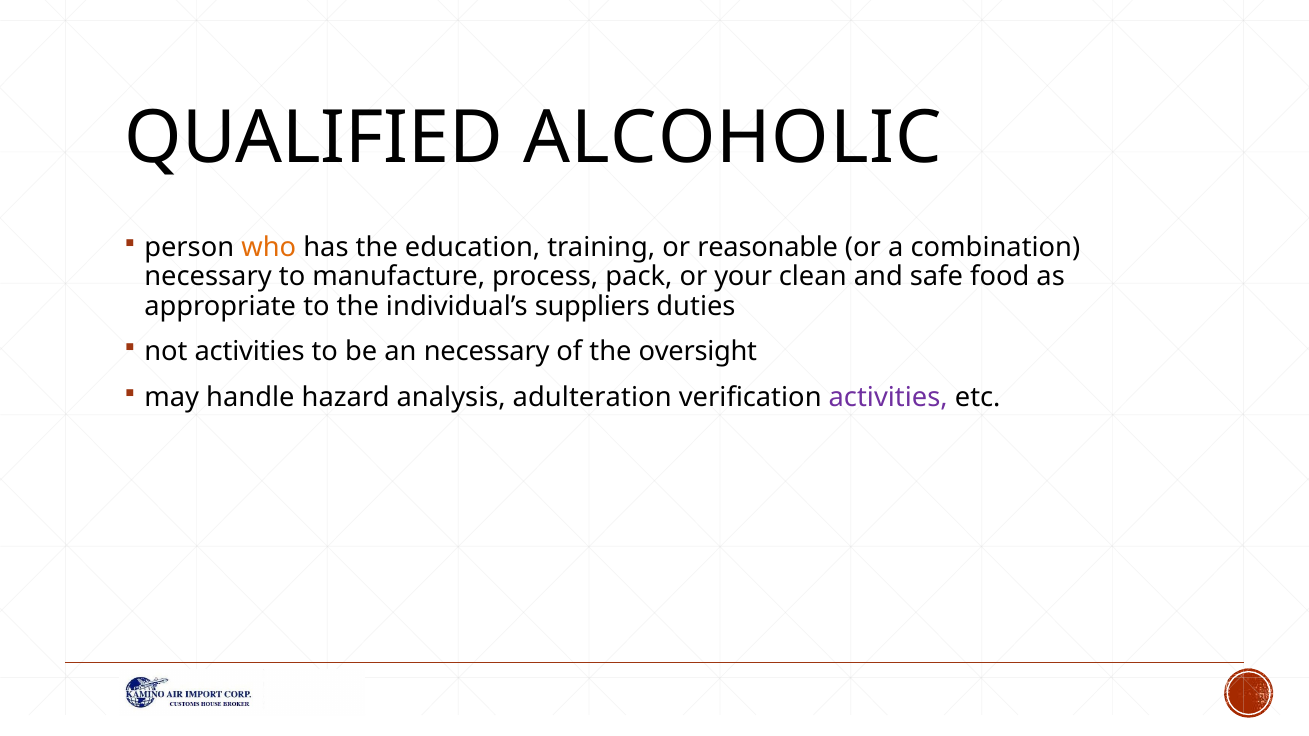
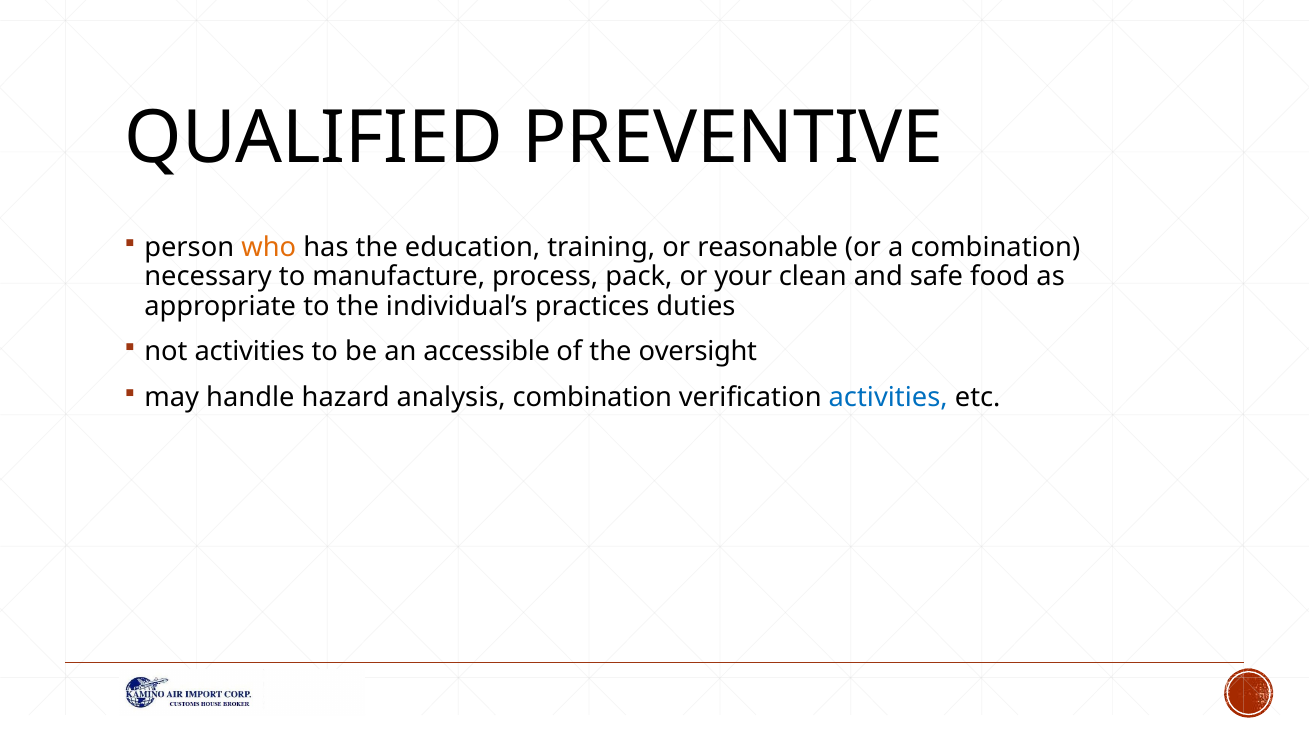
ALCOHOLIC: ALCOHOLIC -> PREVENTIVE
suppliers: suppliers -> practices
an necessary: necessary -> accessible
analysis adulteration: adulteration -> combination
activities at (888, 398) colour: purple -> blue
